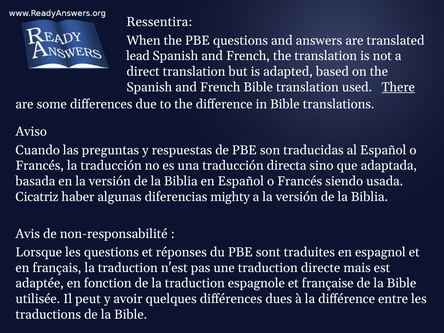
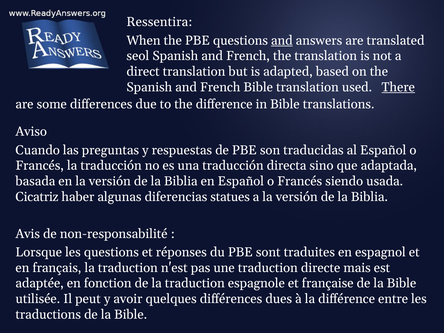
and at (282, 40) underline: none -> present
lead: lead -> seol
mighty: mighty -> statues
